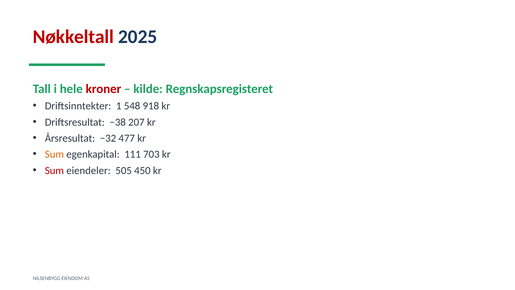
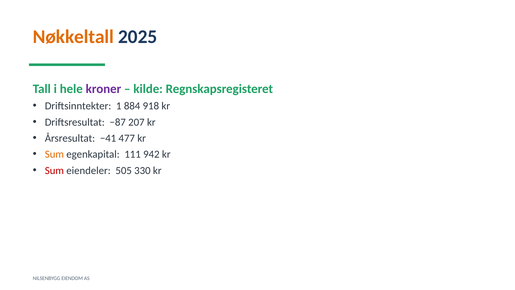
Nøkkeltall colour: red -> orange
kroner colour: red -> purple
548: 548 -> 884
−38: −38 -> −87
−32: −32 -> −41
703: 703 -> 942
450: 450 -> 330
